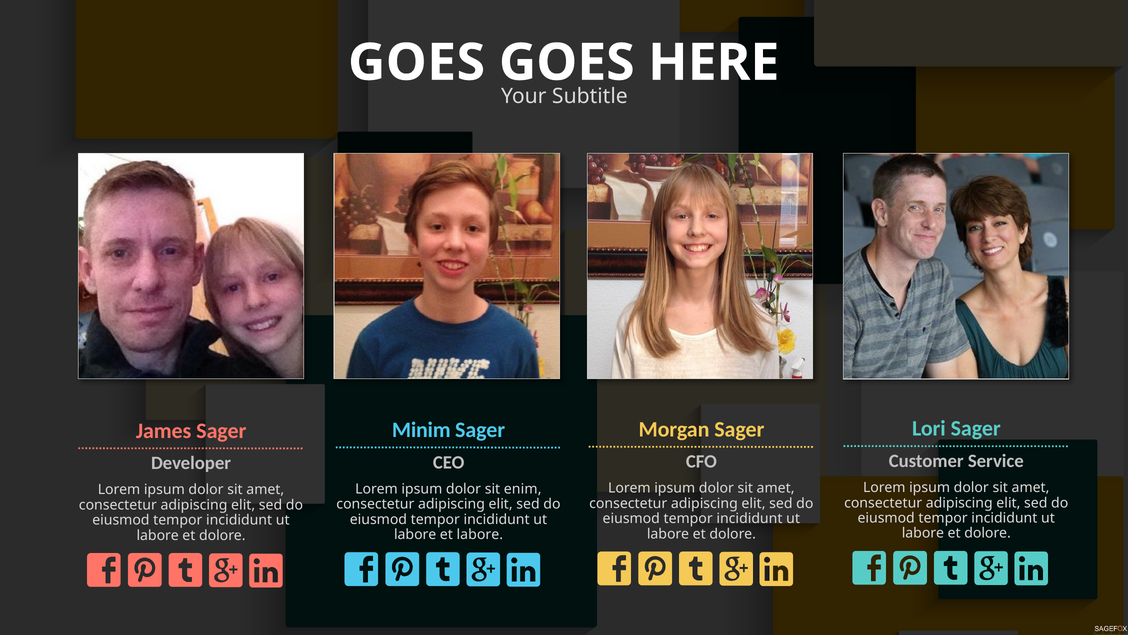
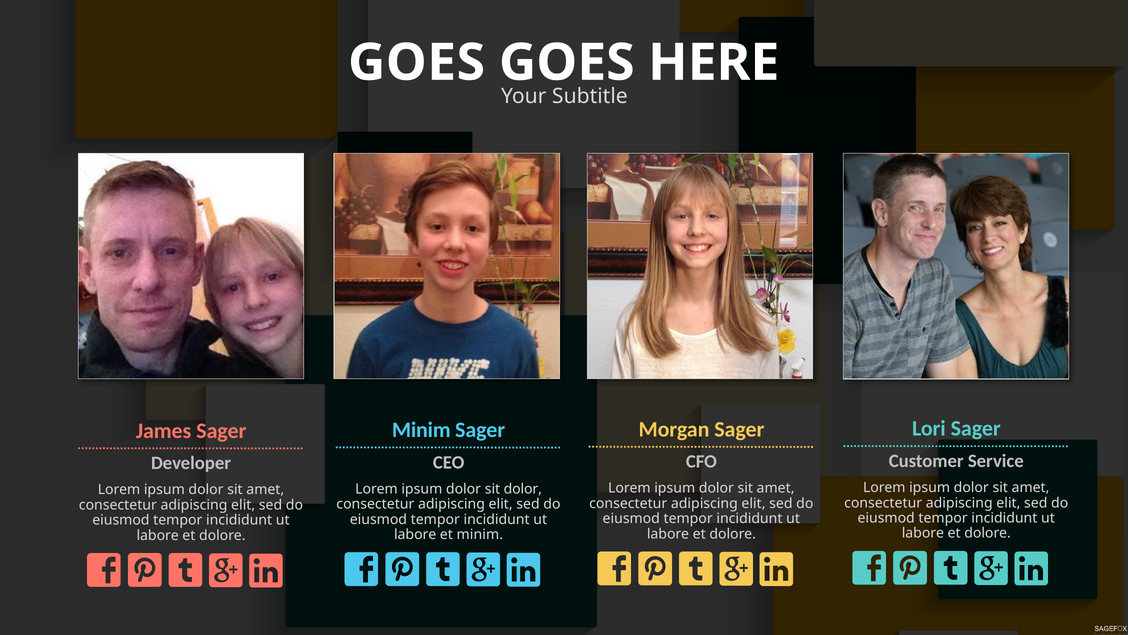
sit enim: enim -> dolor
et labore: labore -> minim
